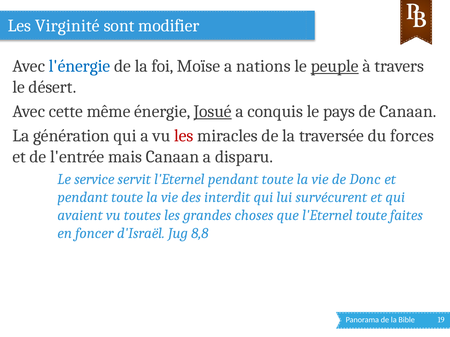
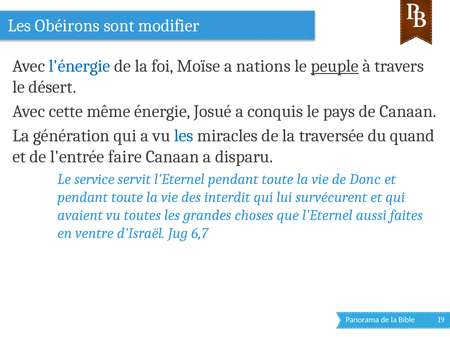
Virginité: Virginité -> Obéirons
Josué underline: present -> none
les at (184, 136) colour: red -> blue
forces: forces -> quand
mais: mais -> faire
l'Eternel toute: toute -> aussi
foncer: foncer -> ventre
8,8: 8,8 -> 6,7
